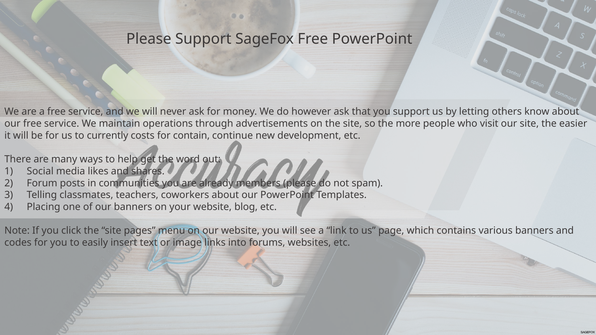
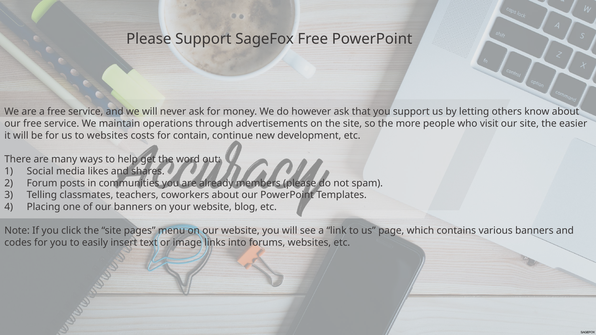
to currently: currently -> websites
